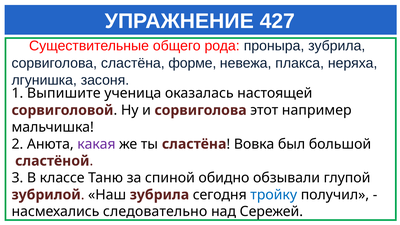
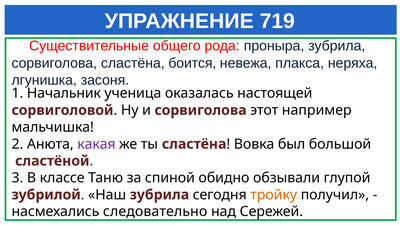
427: 427 -> 719
форме: форме -> боится
Выпишите: Выпишите -> Начальник
тройку colour: blue -> orange
